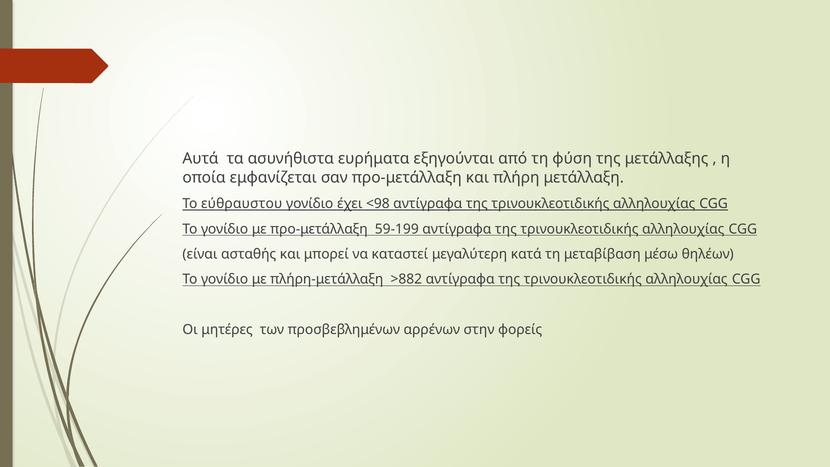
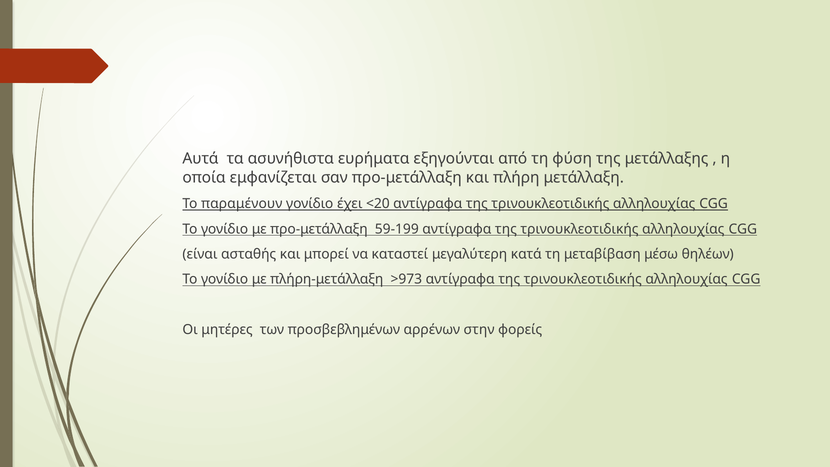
εύθραυστου: εύθραυστου -> παραμένουν
<98: <98 -> <20
>882: >882 -> >973
